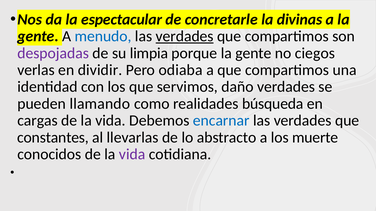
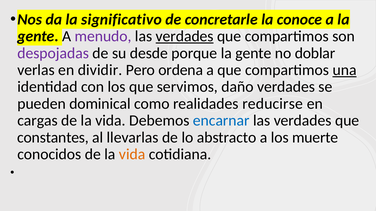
espectacular: espectacular -> significativo
divinas: divinas -> conoce
menudo colour: blue -> purple
limpia: limpia -> desde
ciegos: ciegos -> doblar
odiaba: odiaba -> ordena
una underline: none -> present
llamando: llamando -> dominical
búsqueda: búsqueda -> reducirse
vida at (132, 155) colour: purple -> orange
